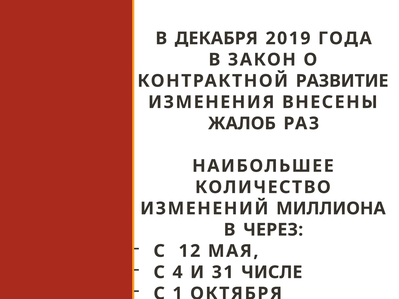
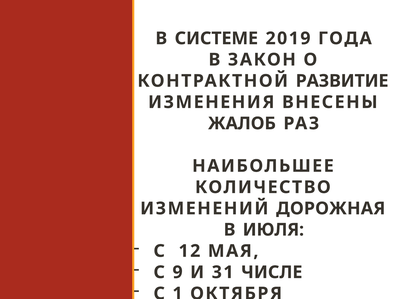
ДЕКАБРЯ: ДЕКАБРЯ -> СИСТЕМЕ
МИЛЛИОНА: МИЛЛИОНА -> ДОРОЖНАЯ
ЧЕРЕЗ: ЧЕРЕЗ -> ИЮЛЯ
4: 4 -> 9
